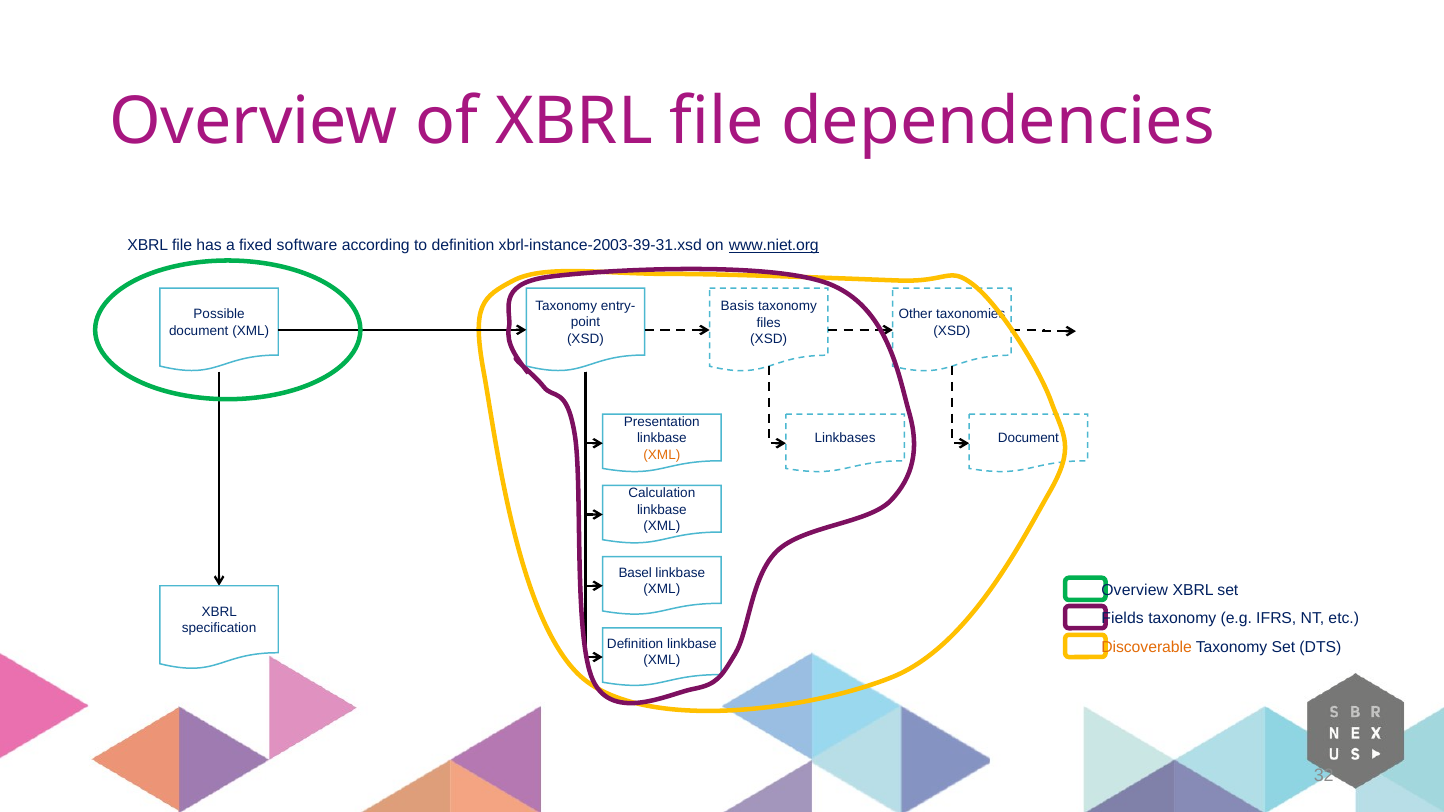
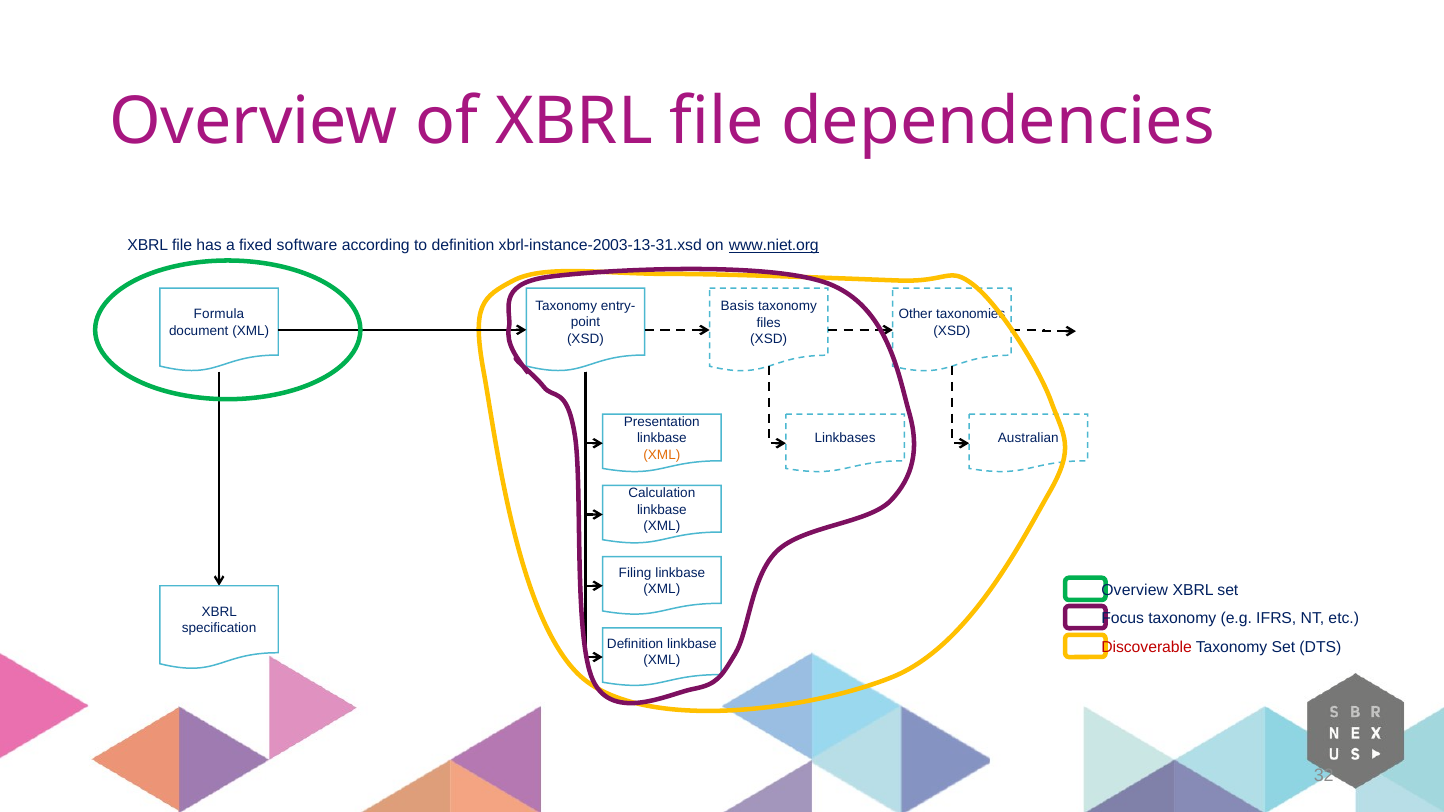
xbrl-instance-2003-39-31.xsd: xbrl-instance-2003-39-31.xsd -> xbrl-instance-2003-13-31.xsd
Possible: Possible -> Formula
Document at (1028, 439): Document -> Australian
Basel: Basel -> Filing
Fields: Fields -> Focus
Discoverable colour: orange -> red
